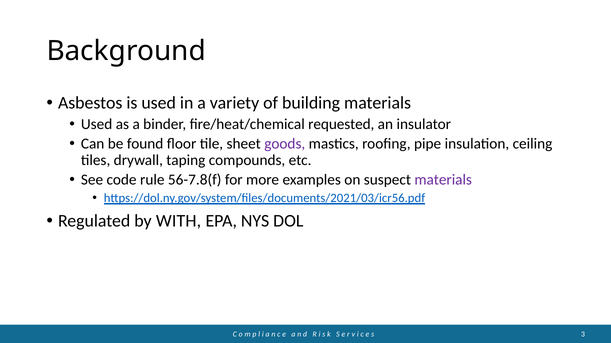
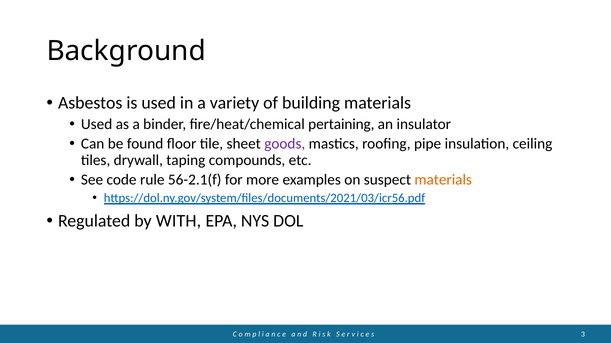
requested: requested -> pertaining
56-7.8(f: 56-7.8(f -> 56-2.1(f
materials at (443, 180) colour: purple -> orange
